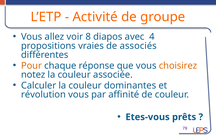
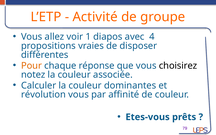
8: 8 -> 1
associés: associés -> disposer
choisirez colour: orange -> black
